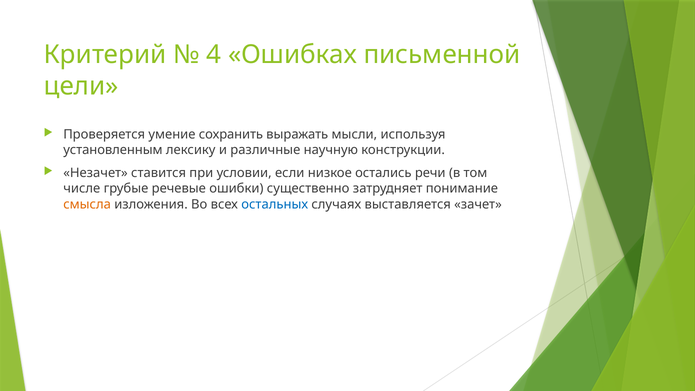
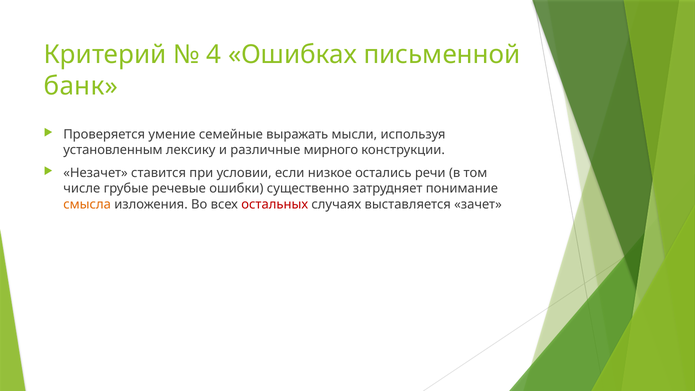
цели: цели -> банк
сохранить: сохранить -> семейные
научную: научную -> мирного
остальных colour: blue -> red
